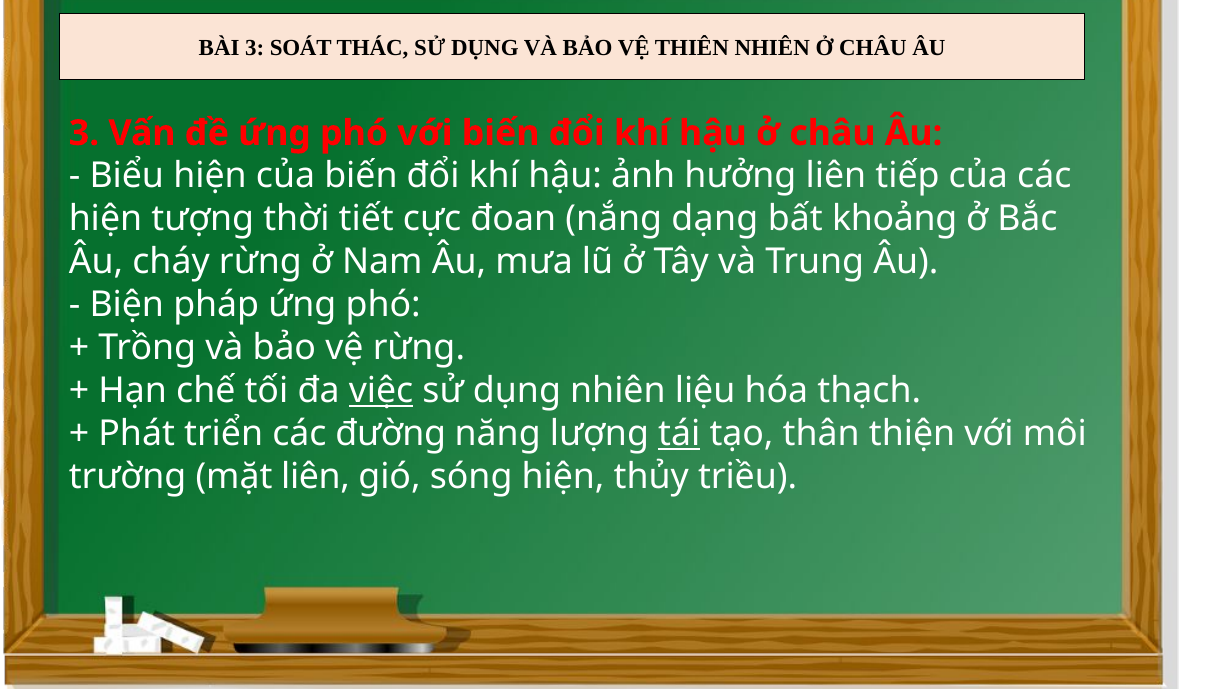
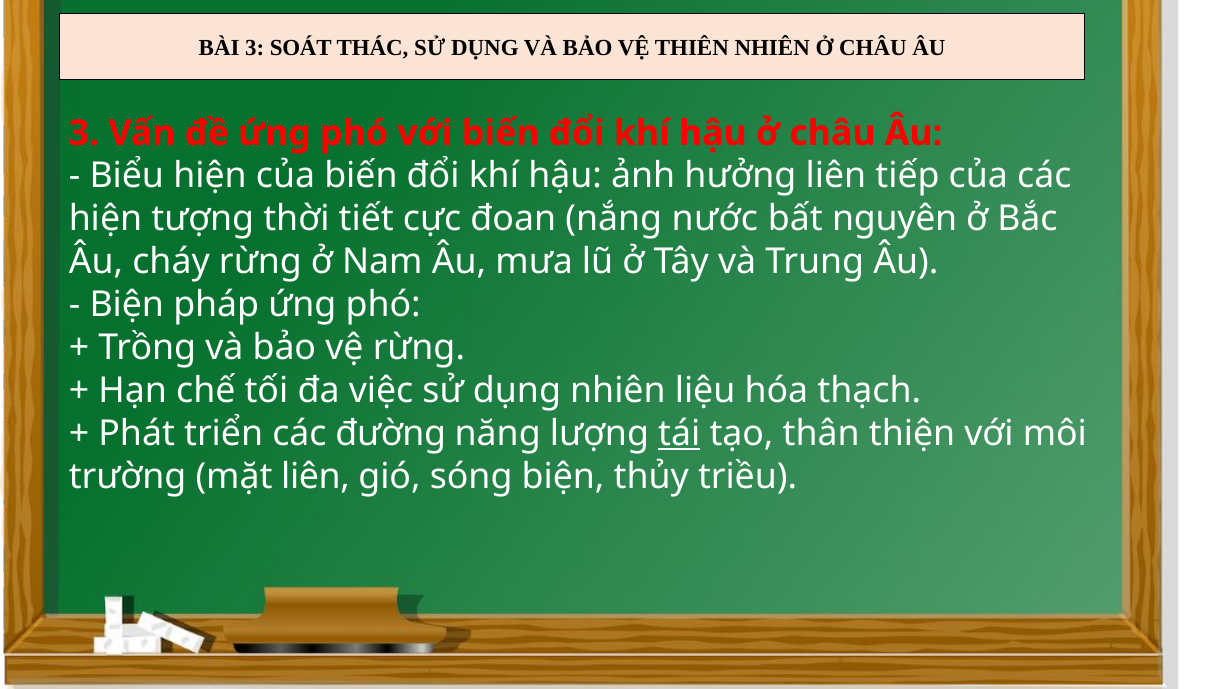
dạng: dạng -> nước
khoảng: khoảng -> nguyên
việc underline: present -> none
sóng hiện: hiện -> biện
